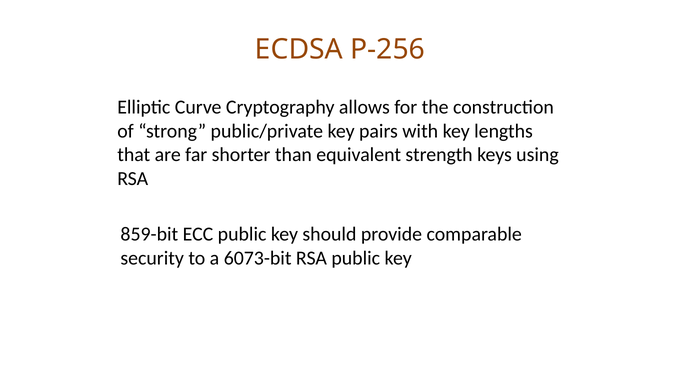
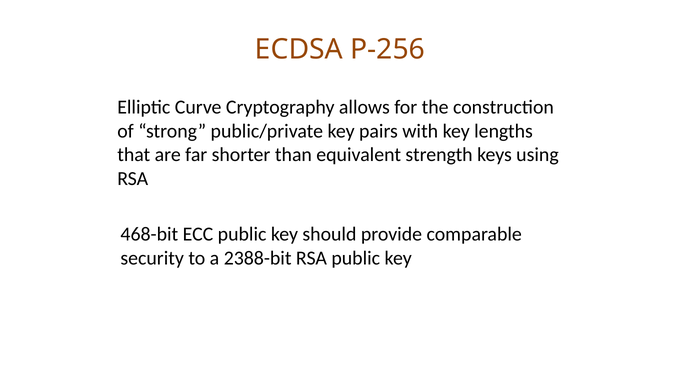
859-bit: 859-bit -> 468-bit
6073-bit: 6073-bit -> 2388-bit
